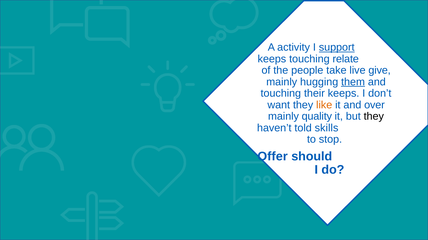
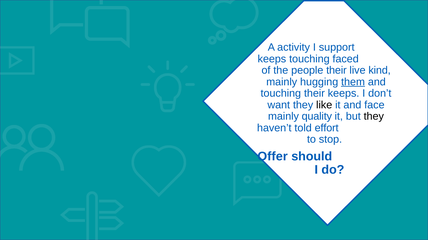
support underline: present -> none
relate: relate -> faced
people take: take -> their
give: give -> kind
like colour: orange -> black
over: over -> face
skills: skills -> effort
